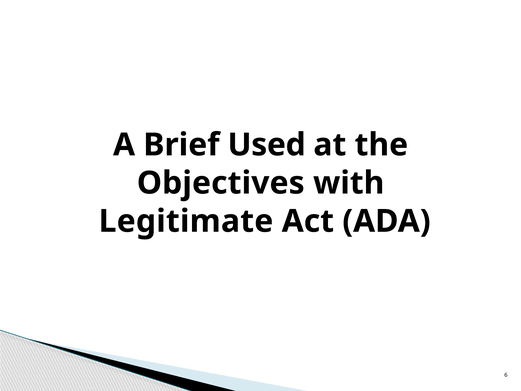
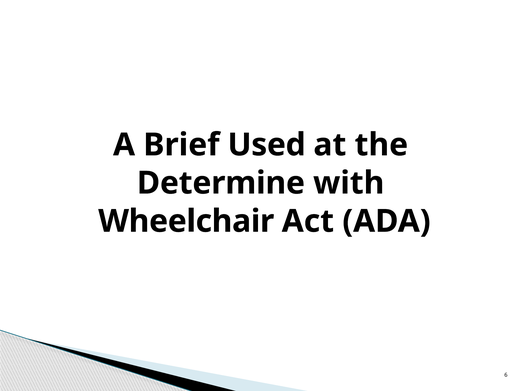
Objectives: Objectives -> Determine
Legitimate: Legitimate -> Wheelchair
